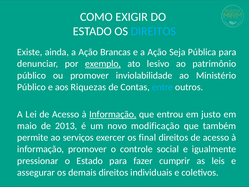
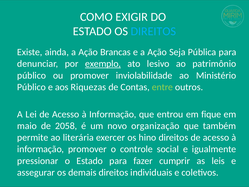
entre colour: light blue -> light green
Informação at (113, 114) underline: present -> none
justo: justo -> fique
2013: 2013 -> 2058
modificação: modificação -> organização
serviços: serviços -> literária
final: final -> hino
